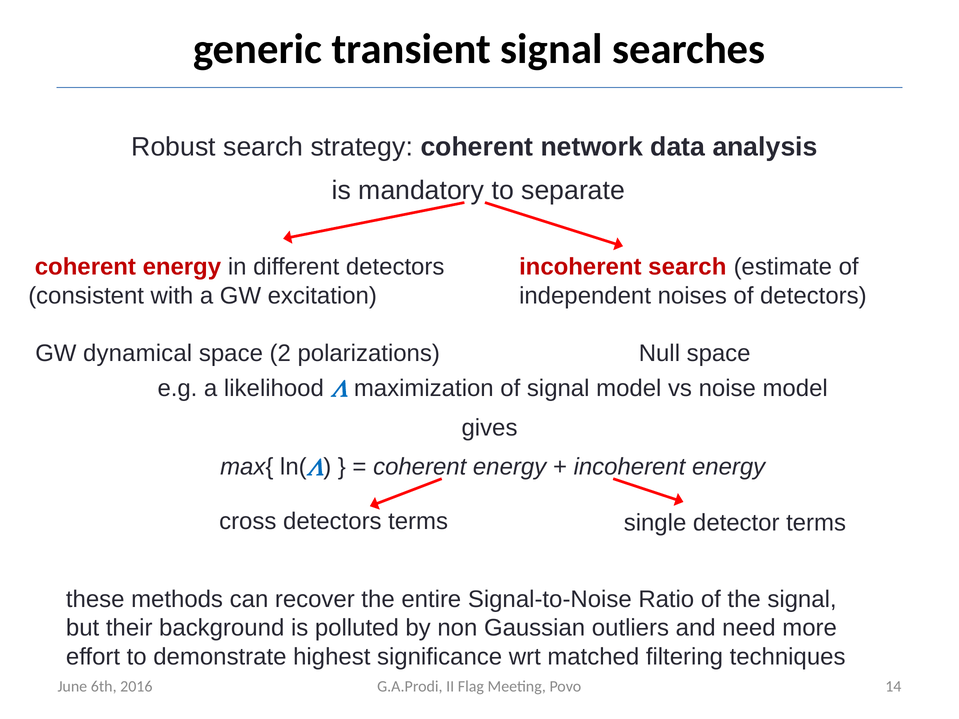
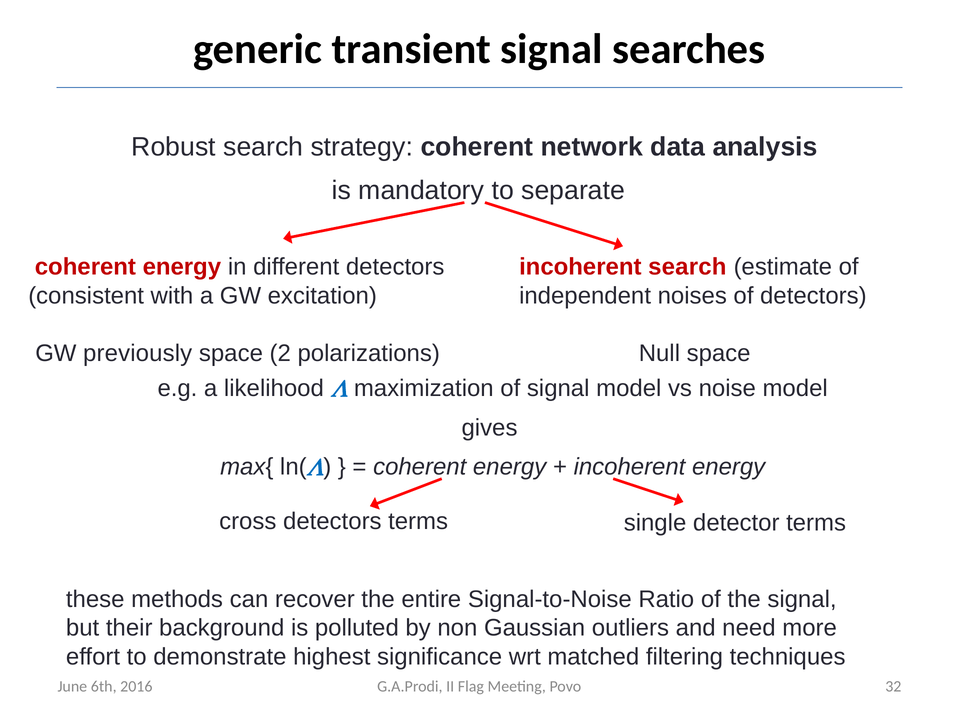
dynamical: dynamical -> previously
14: 14 -> 32
